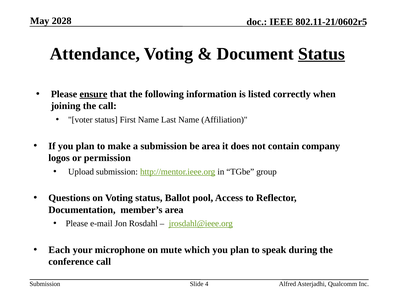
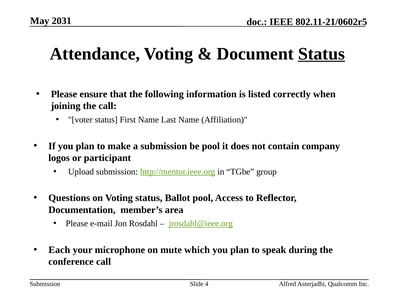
2028: 2028 -> 2031
ensure underline: present -> none
be area: area -> pool
permission: permission -> participant
